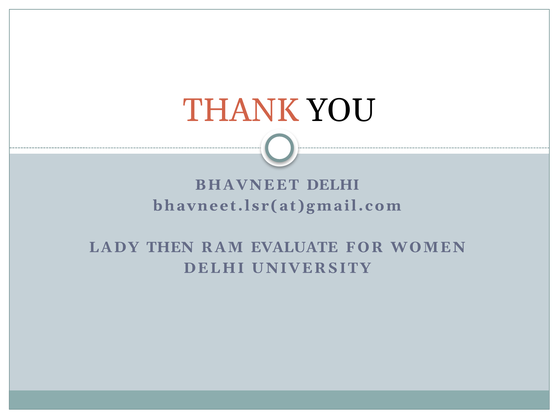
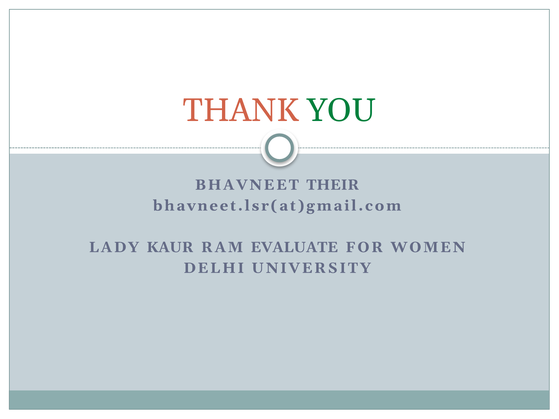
YOU colour: black -> green
BHAVNEET DELHI: DELHI -> THEIR
THEN: THEN -> KAUR
